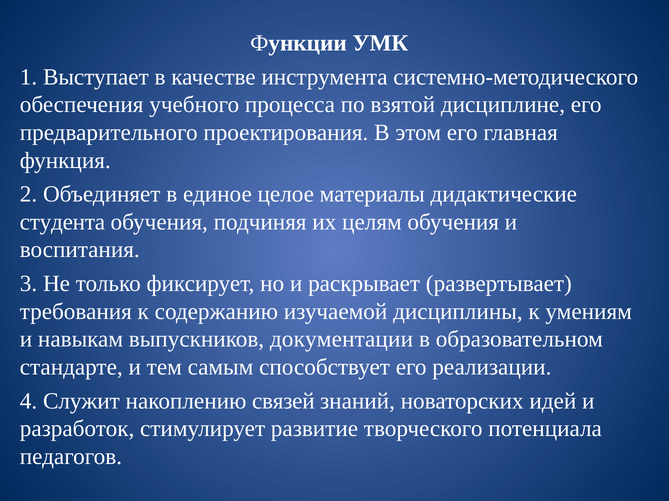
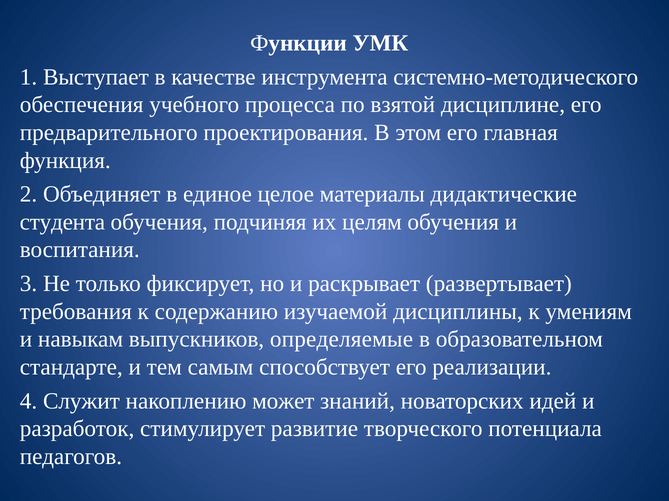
документации: документации -> определяемые
связей: связей -> может
